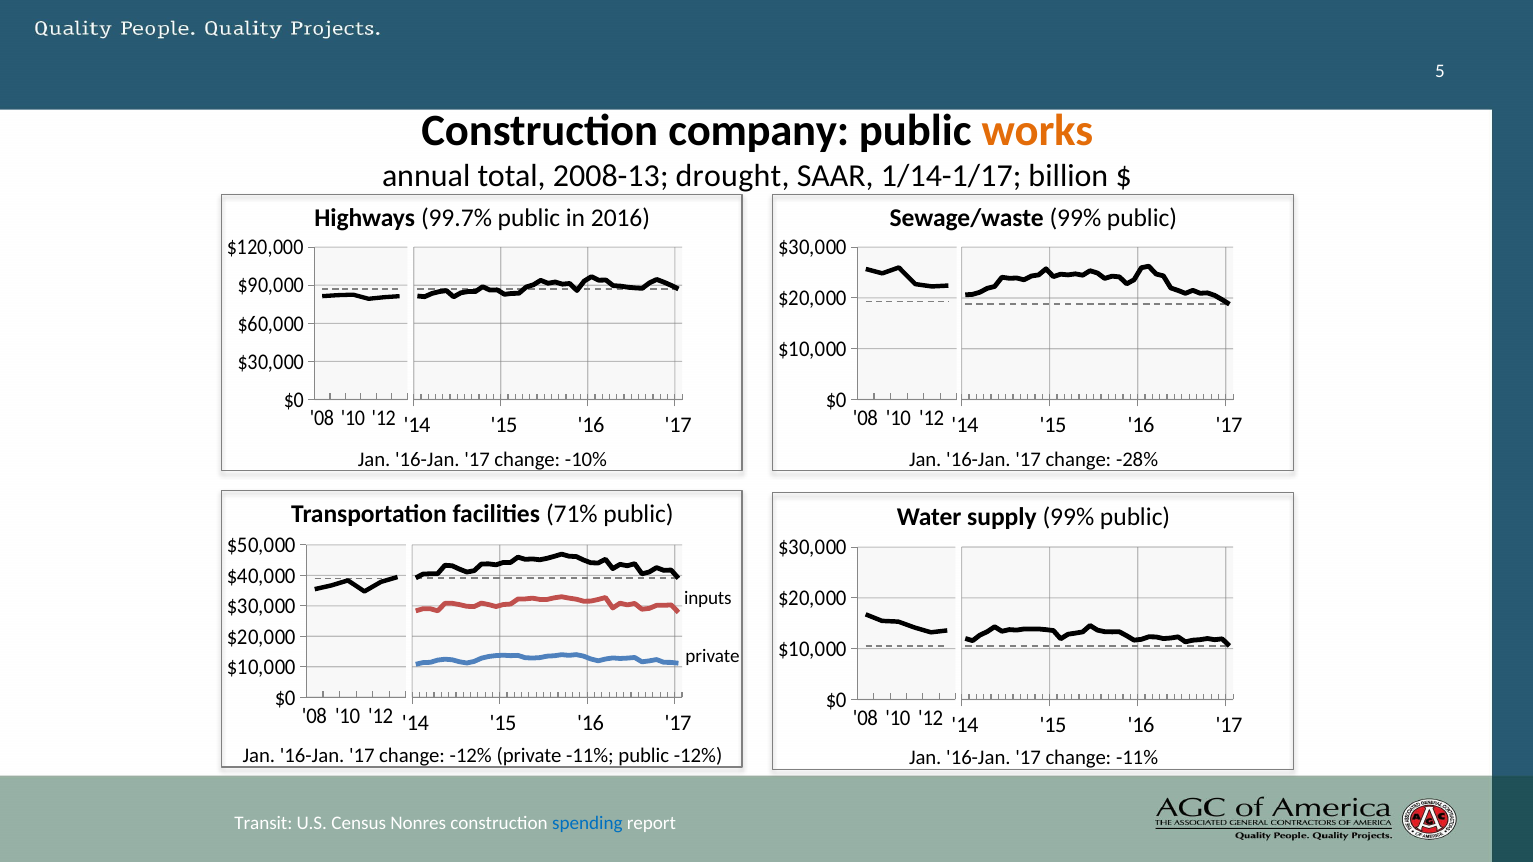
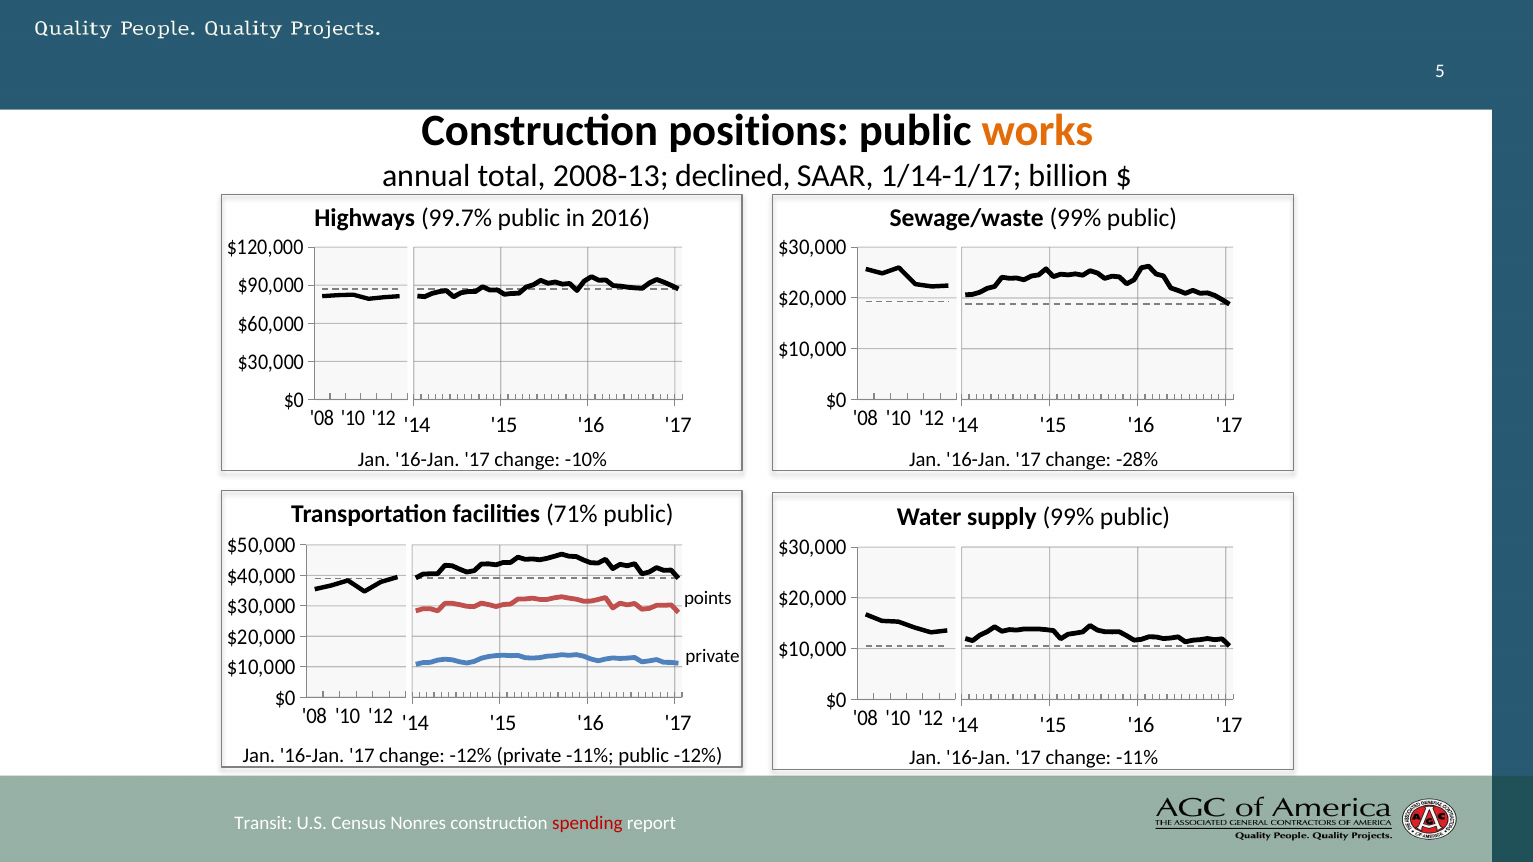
company: company -> positions
drought: drought -> declined
inputs: inputs -> points
spending colour: blue -> red
